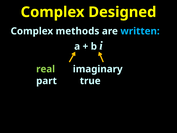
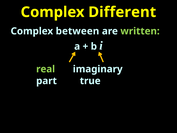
Designed: Designed -> Different
methods: methods -> between
written colour: light blue -> light green
